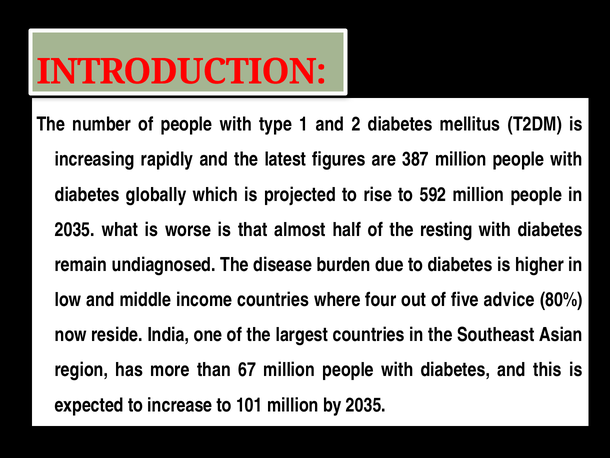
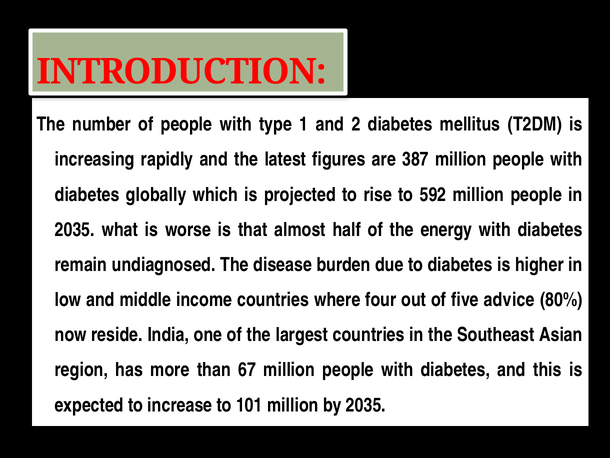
resting: resting -> energy
